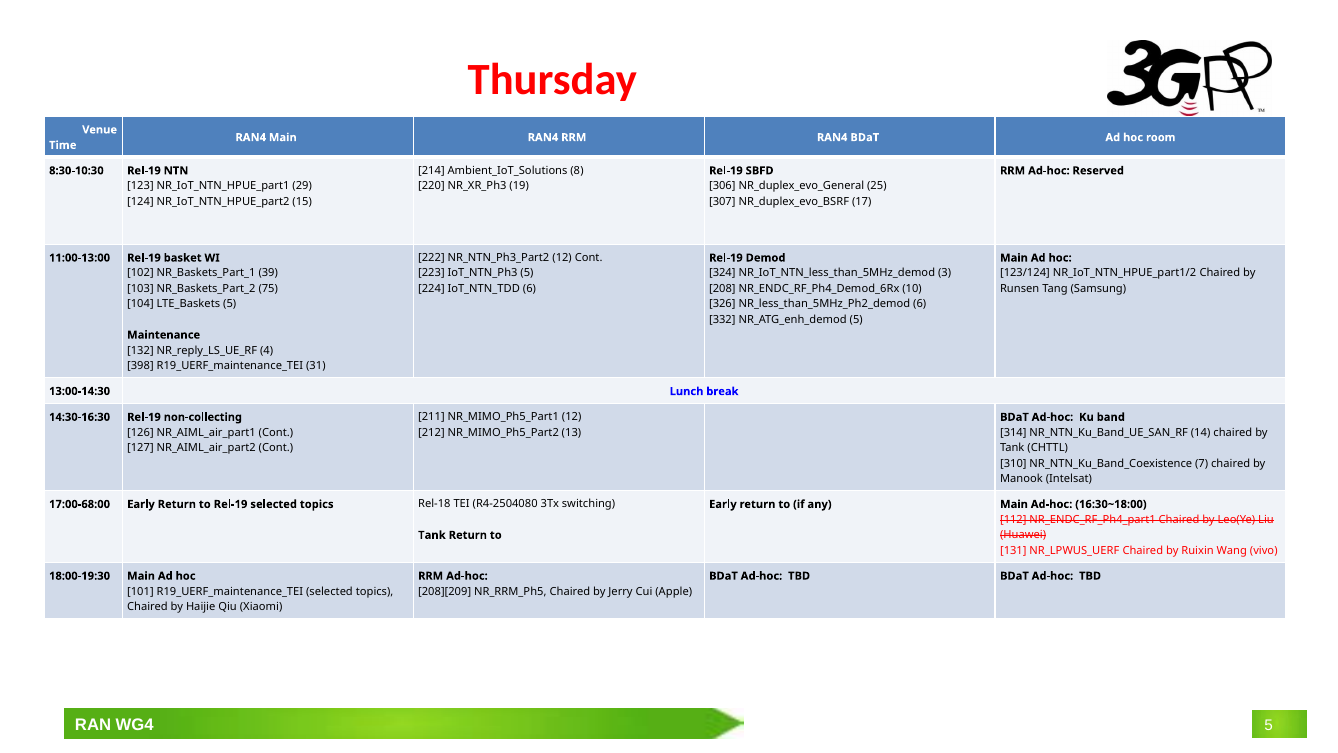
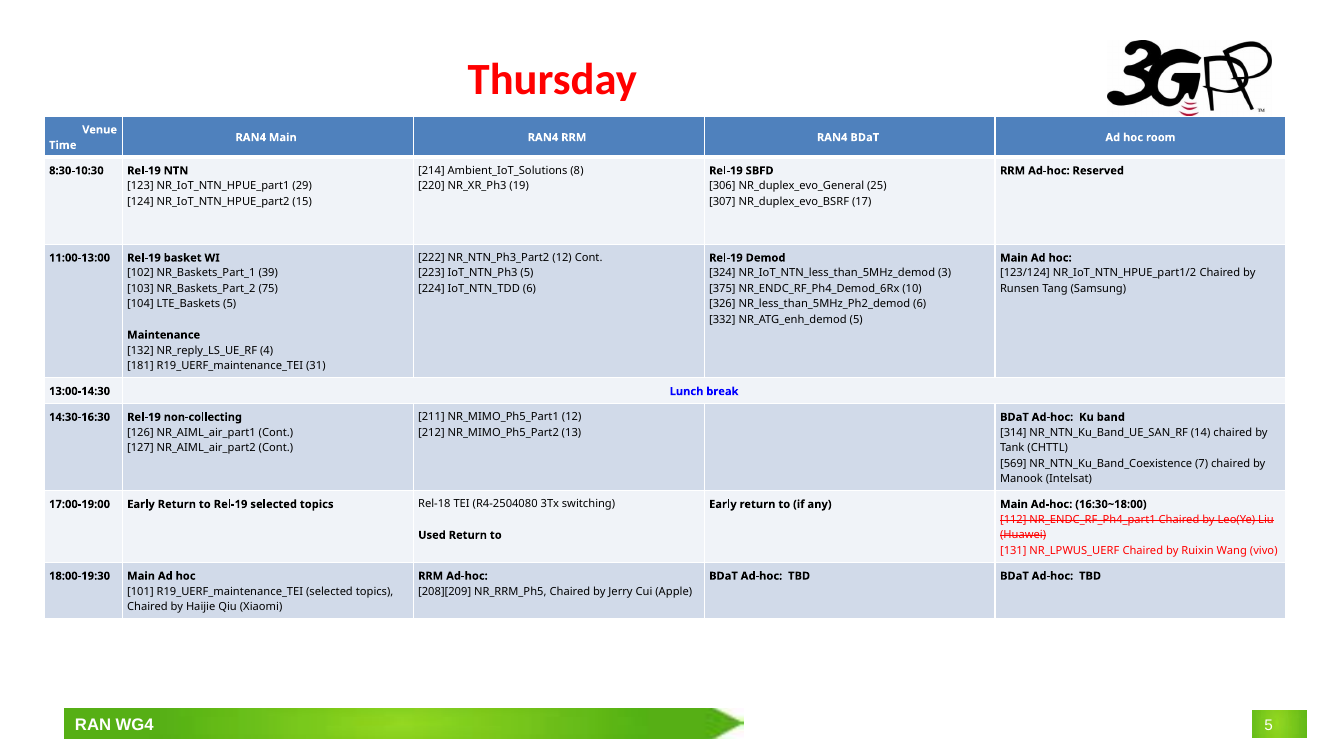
208: 208 -> 375
398: 398 -> 181
310: 310 -> 569
17:00-68:00: 17:00-68:00 -> 17:00-19:00
Tank at (432, 535): Tank -> Used
